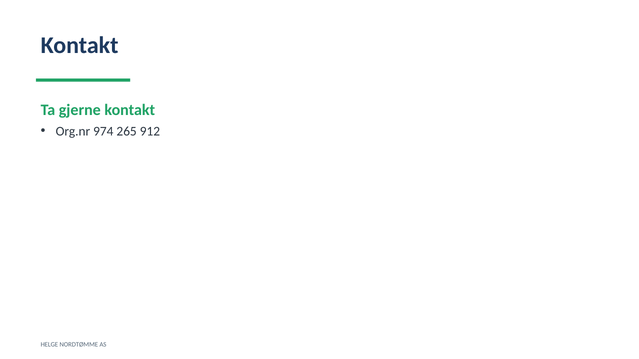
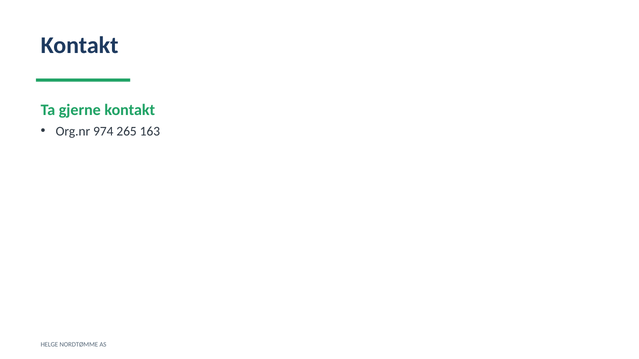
912: 912 -> 163
